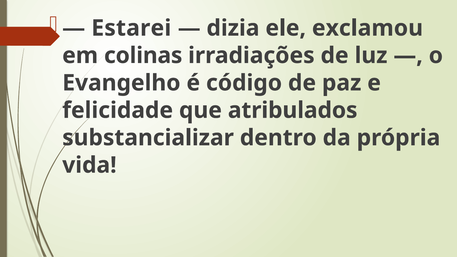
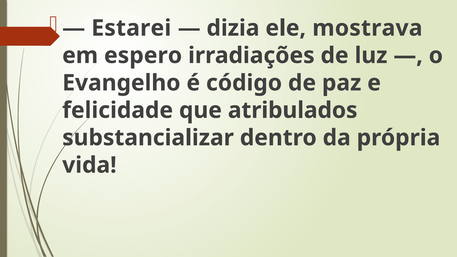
exclamou: exclamou -> mostrava
colinas: colinas -> espero
